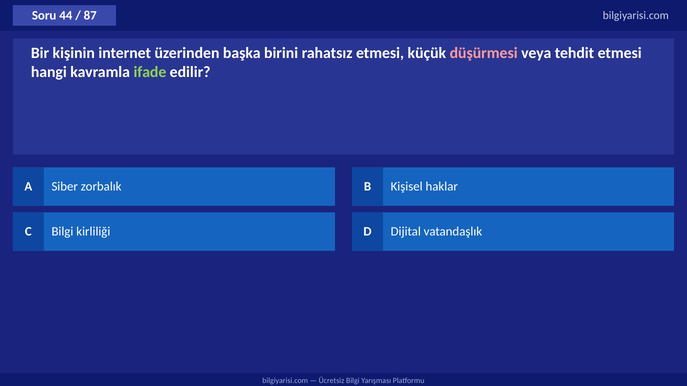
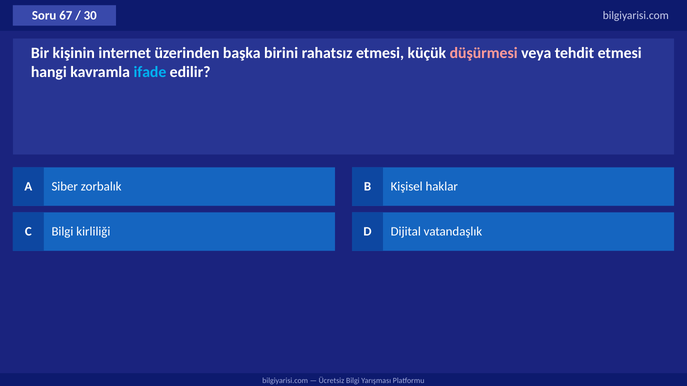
44: 44 -> 67
87: 87 -> 30
ifade colour: light green -> light blue
